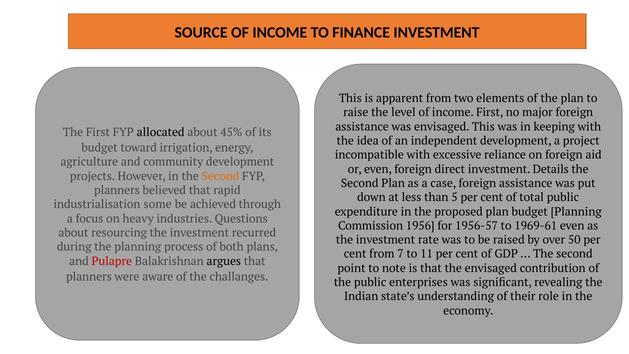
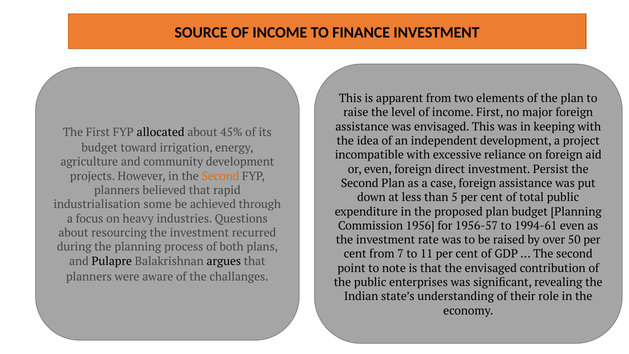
Details: Details -> Persist
1969-61: 1969-61 -> 1994-61
Pulapre colour: red -> black
